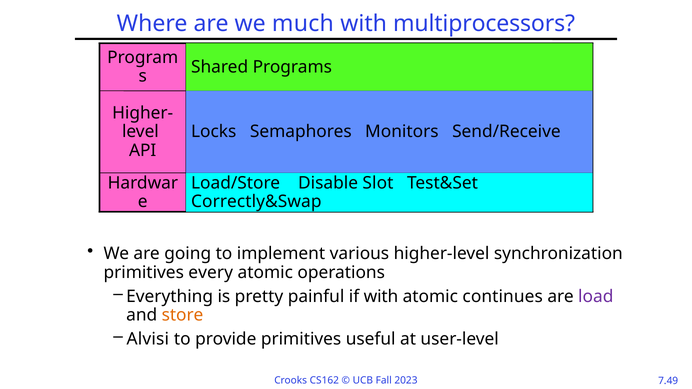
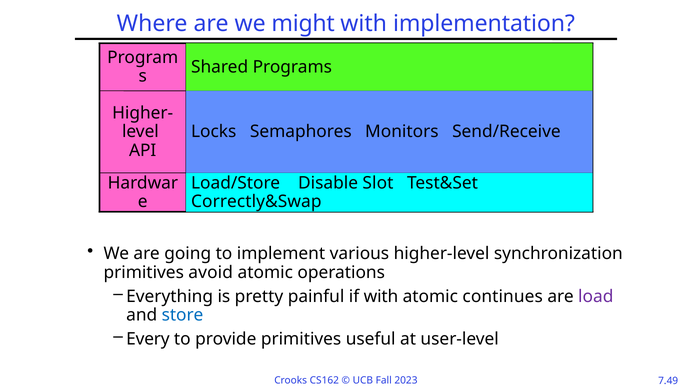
much: much -> might
multiprocessors: multiprocessors -> implementation
every: every -> avoid
store colour: orange -> blue
Alvisi: Alvisi -> Every
